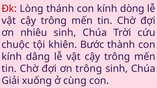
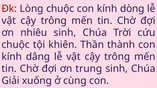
Lòng thánh: thánh -> chuộc
Bước: Bước -> Thần
ơn trông: trông -> trung
